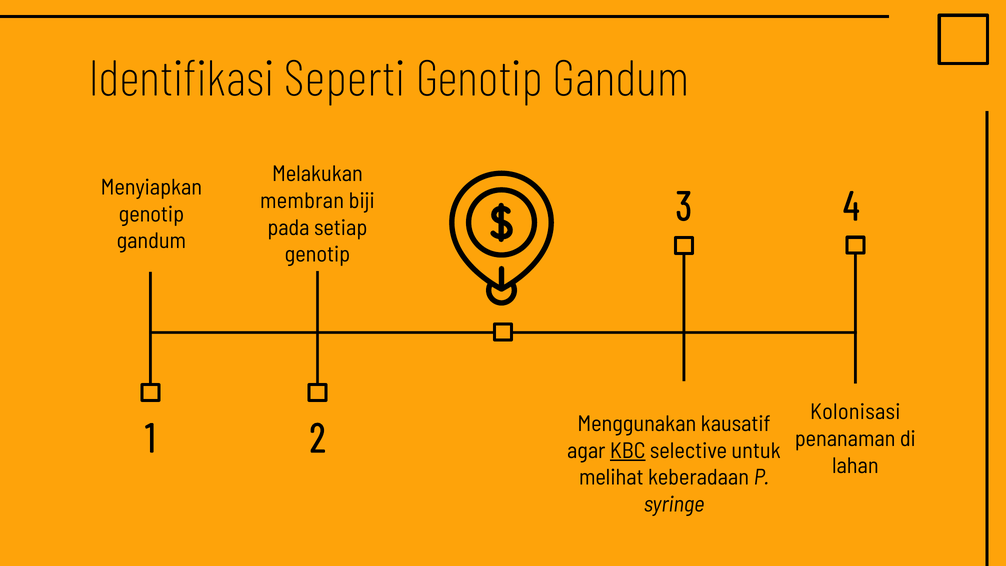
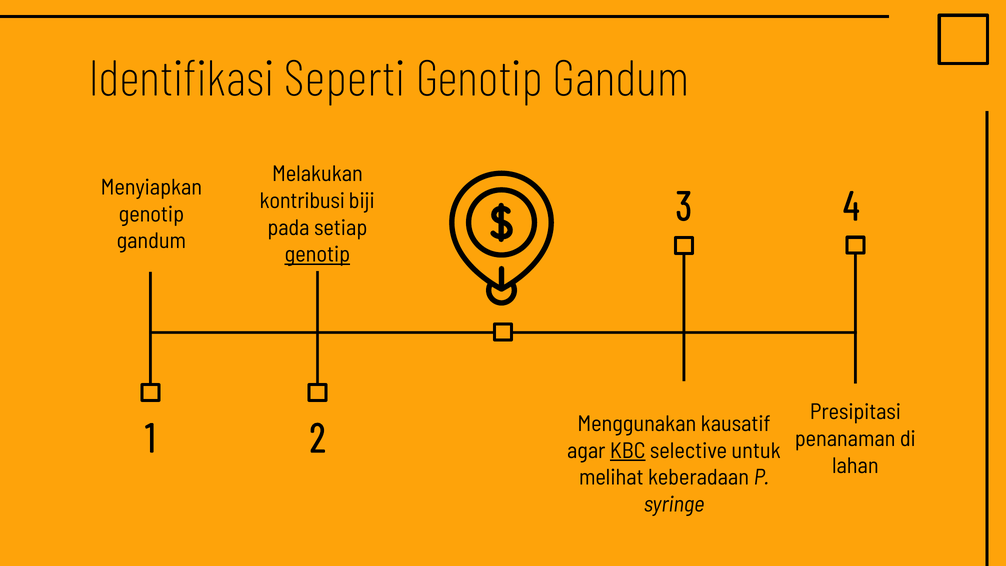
membran: membran -> kontribusi
genotip at (317, 255) underline: none -> present
Kolonisasi: Kolonisasi -> Presipitasi
